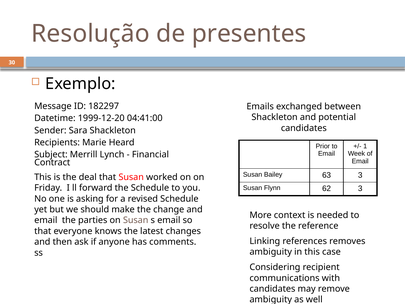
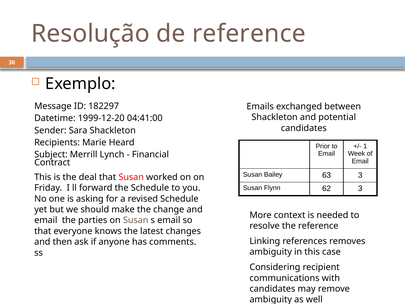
de presentes: presentes -> reference
